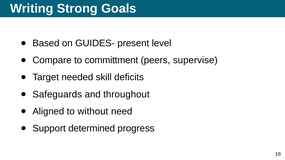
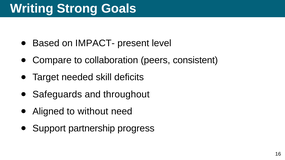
GUIDES-: GUIDES- -> IMPACT-
committment: committment -> collaboration
supervise: supervise -> consistent
determined: determined -> partnership
